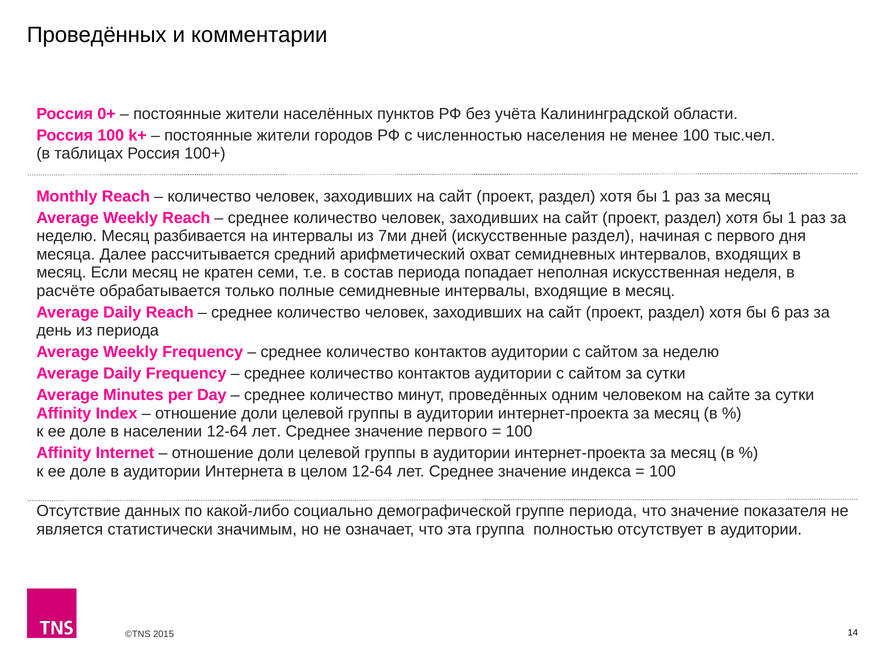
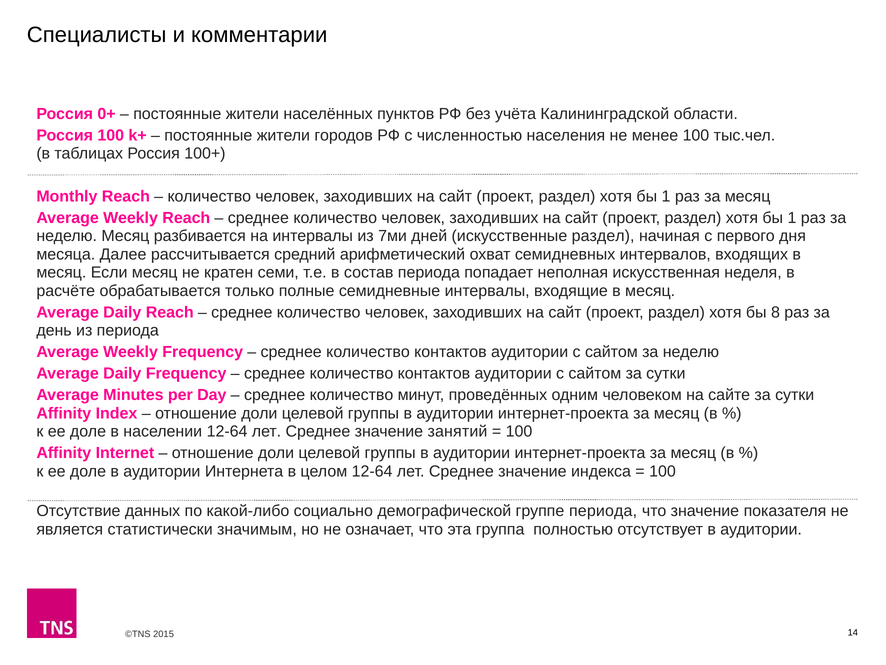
Проведённых at (97, 35): Проведённых -> Специалисты
6: 6 -> 8
значение первого: первого -> занятий
